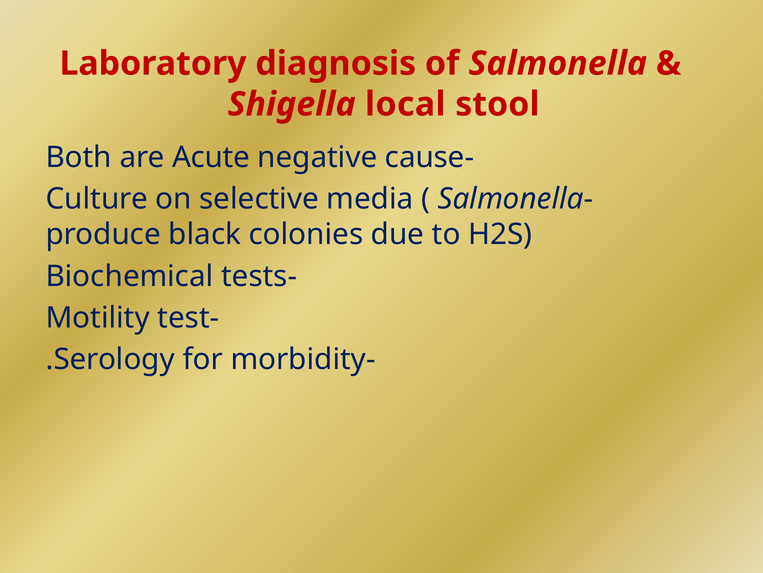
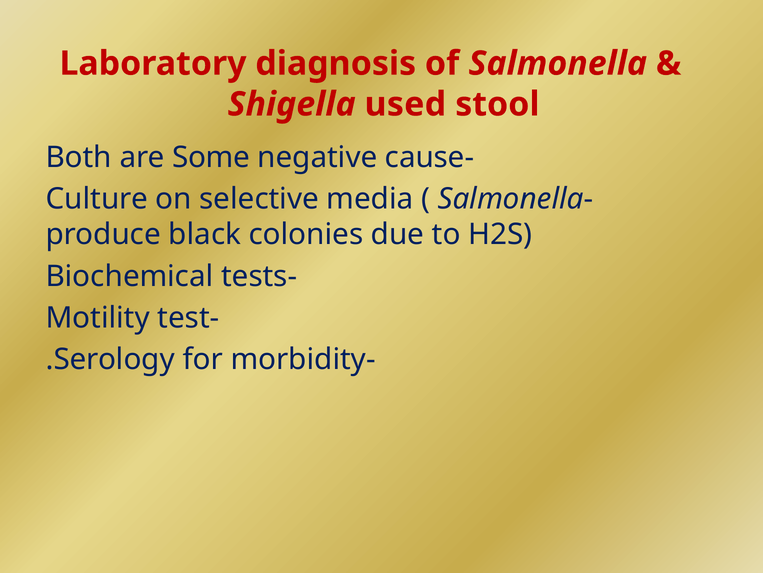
local: local -> used
Acute: Acute -> Some
